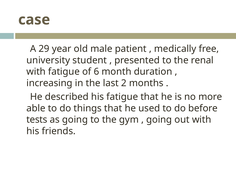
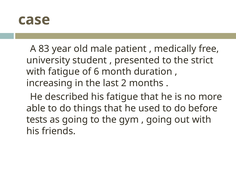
29: 29 -> 83
renal: renal -> strict
